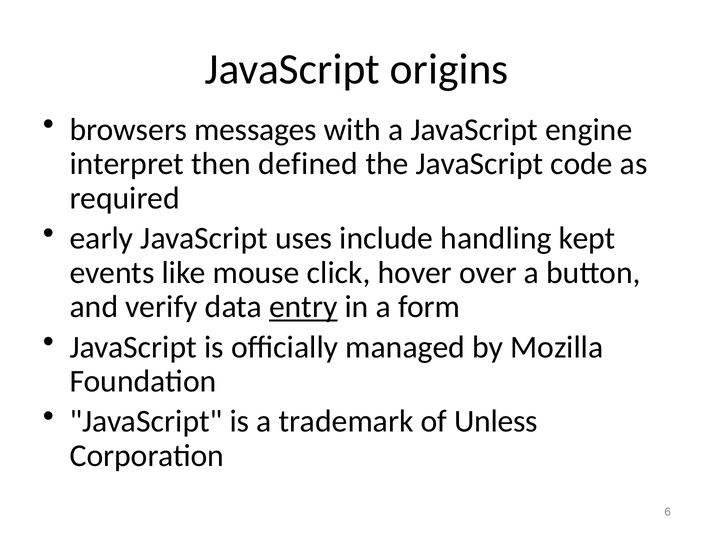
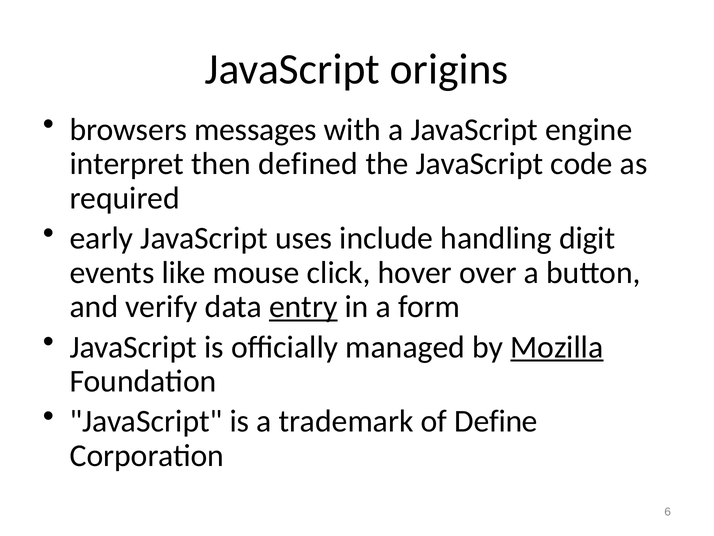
kept: kept -> digit
Mozilla underline: none -> present
Unless: Unless -> Define
